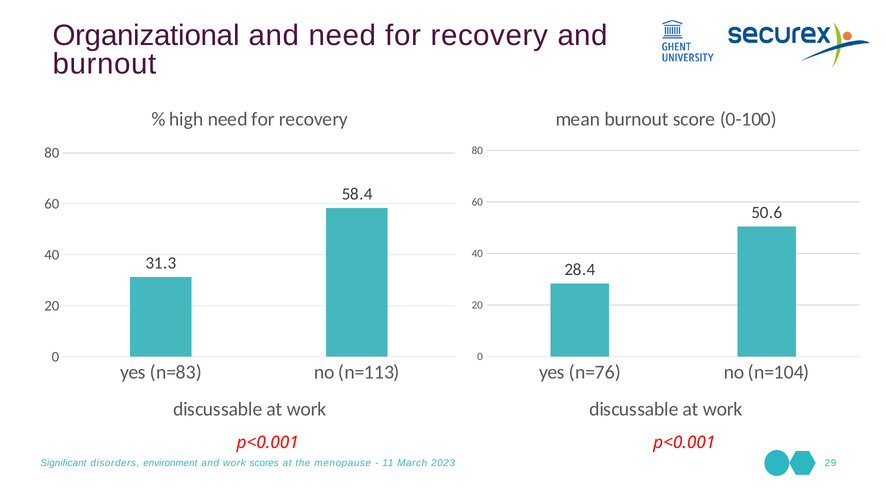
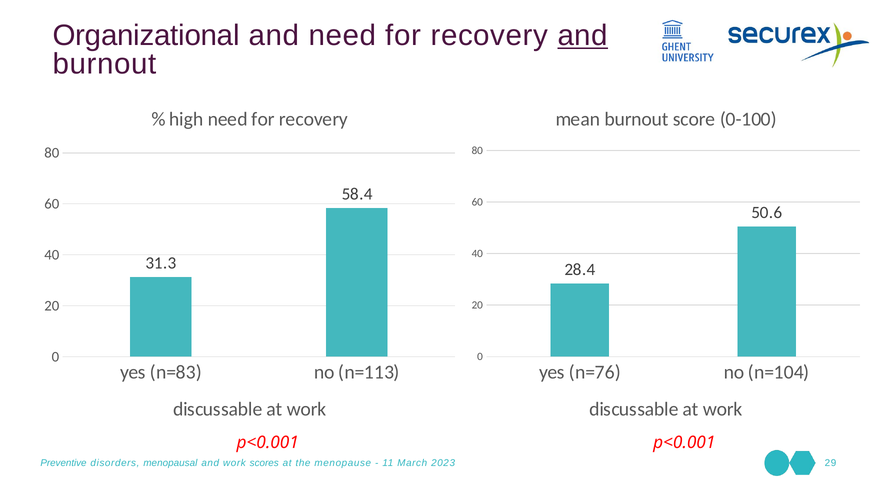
and at (583, 36) underline: none -> present
Significant: Significant -> Preventive
environment: environment -> menopausal
